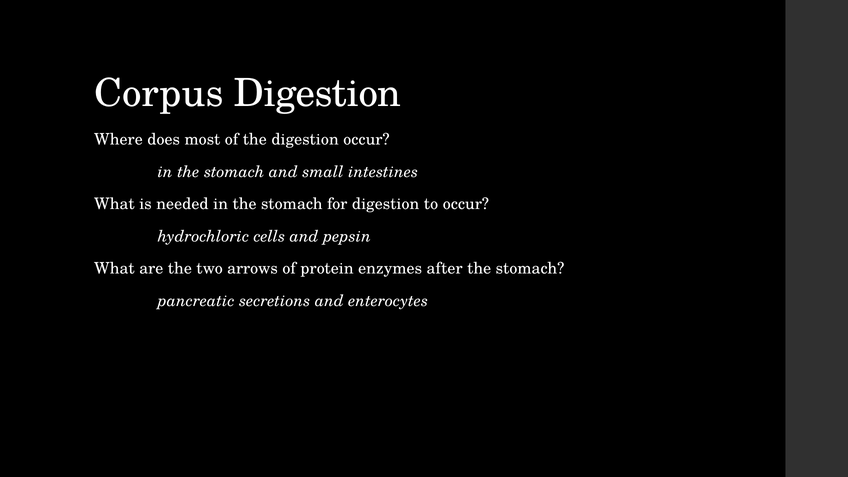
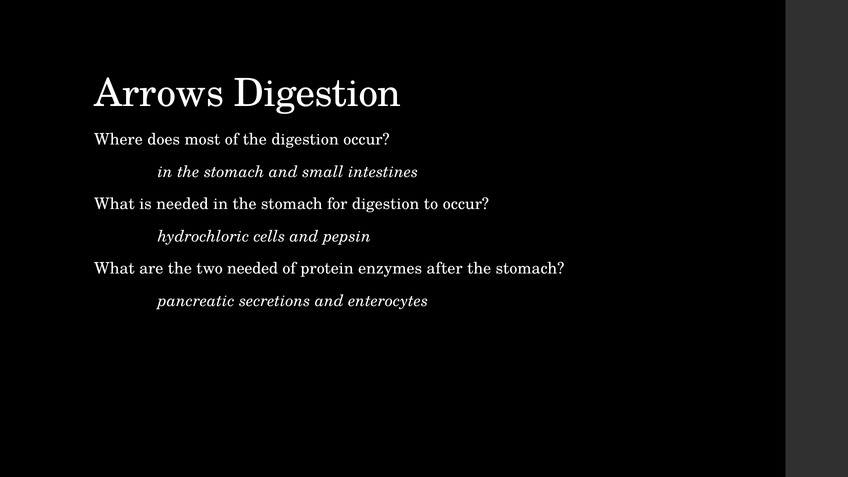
Corpus: Corpus -> Arrows
two arrows: arrows -> needed
